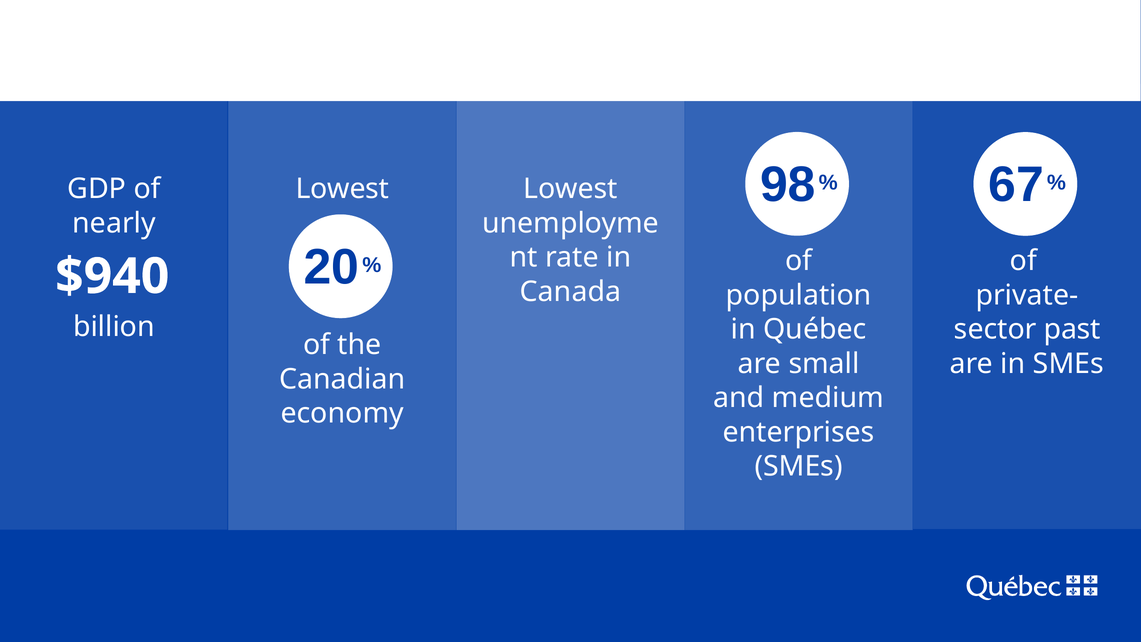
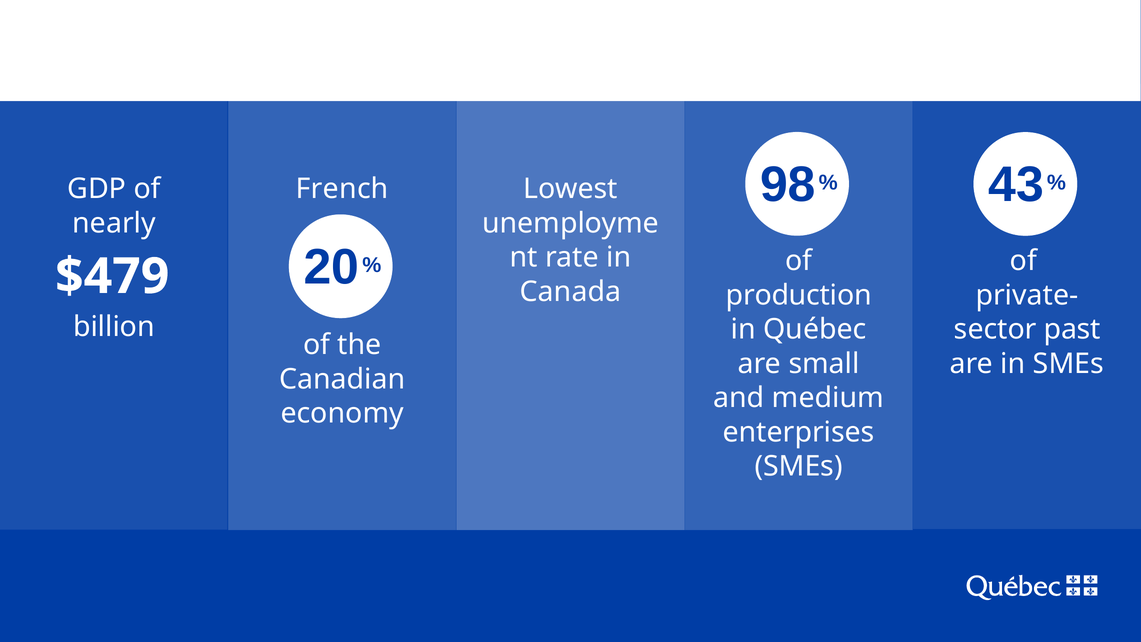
67: 67 -> 43
Lowest at (342, 189): Lowest -> French
$940: $940 -> $479
population: population -> production
